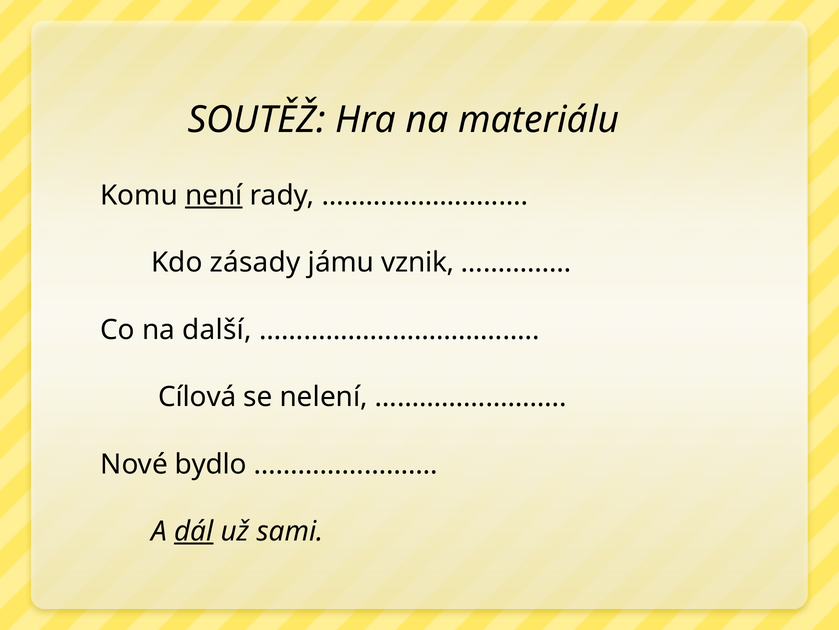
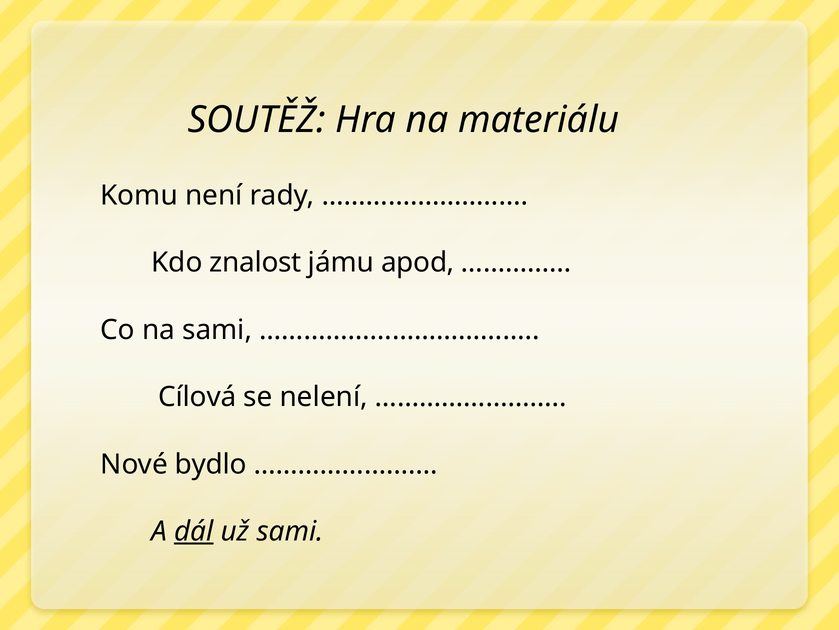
není underline: present -> none
zásady: zásady -> znalost
vznik: vznik -> apod
na další: další -> sami
